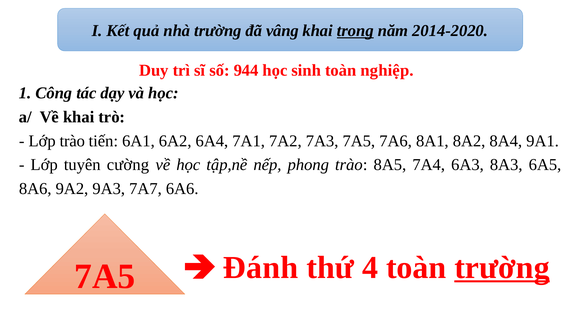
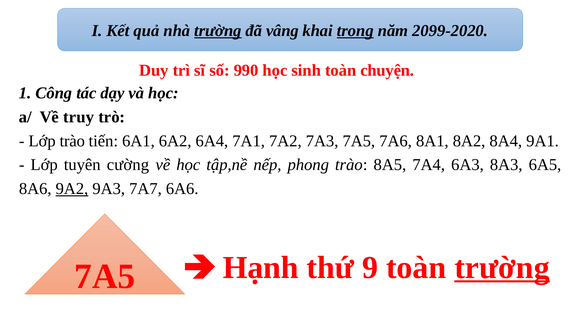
trường at (218, 31) underline: none -> present
2014-2020: 2014-2020 -> 2099-2020
944: 944 -> 990
nghiệp: nghiệp -> chuyện
Về khai: khai -> truy
9A2 underline: none -> present
Đánh: Đánh -> Hạnh
4: 4 -> 9
